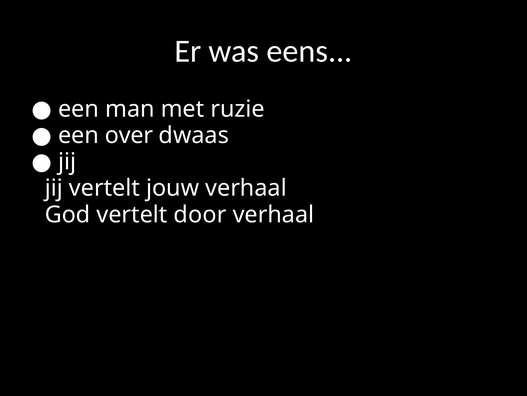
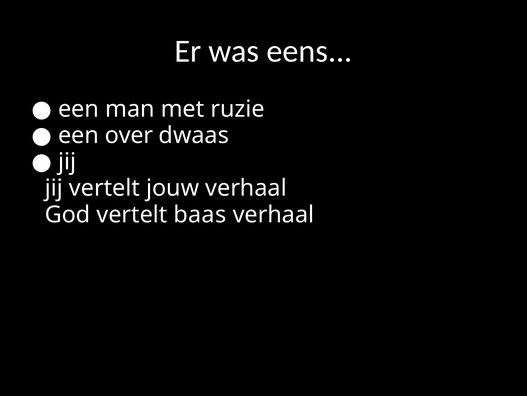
door: door -> baas
